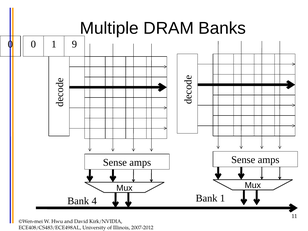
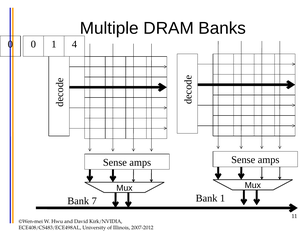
9: 9 -> 4
4: 4 -> 7
